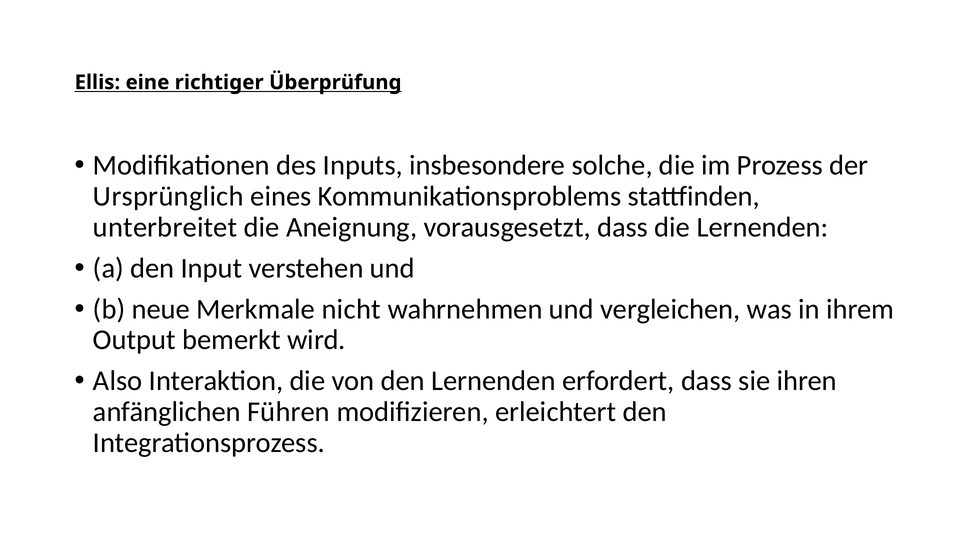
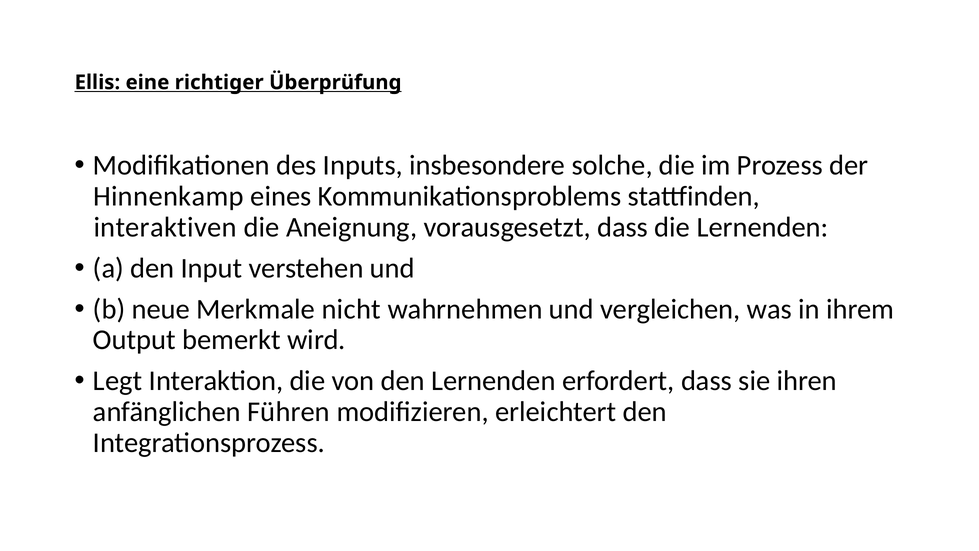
Ursprünglich: Ursprünglich -> Hinnenkamp
unterbreitet: unterbreitet -> interaktiven
Also: Also -> Legt
